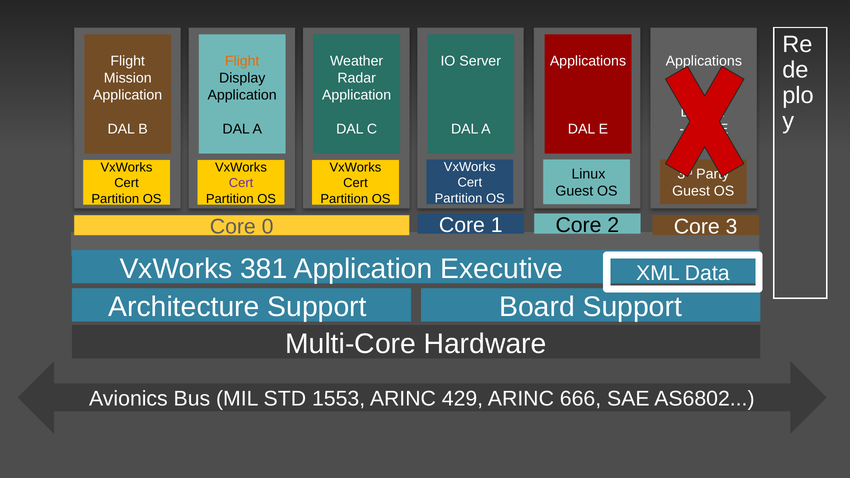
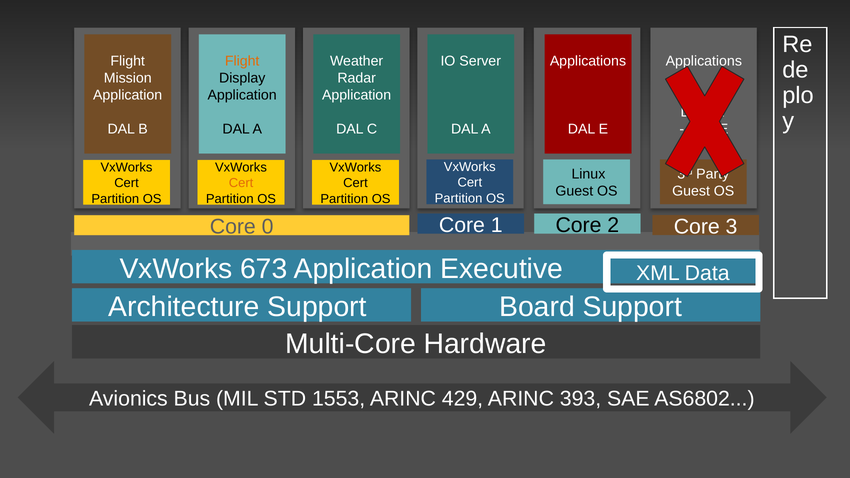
Cert at (241, 183) colour: purple -> orange
381: 381 -> 673
666: 666 -> 393
